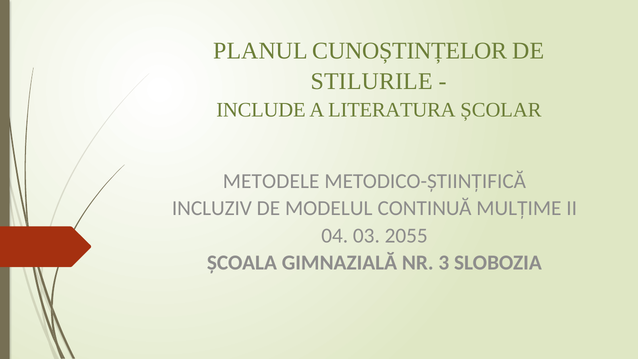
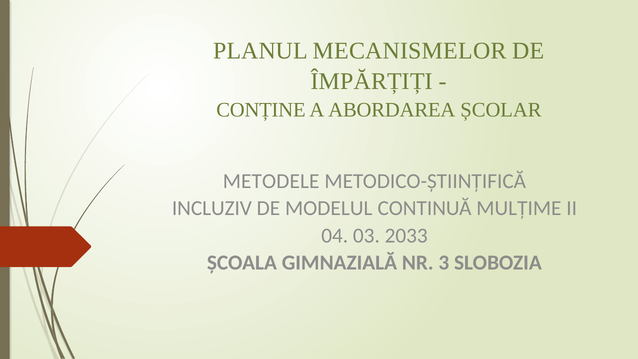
CUNOȘTINȚELOR: CUNOȘTINȚELOR -> MECANISMELOR
STILURILE: STILURILE -> ÎMPĂRȚIȚI
INCLUDE: INCLUDE -> CONȚINE
LITERATURA: LITERATURA -> ABORDAREA
2055: 2055 -> 2033
